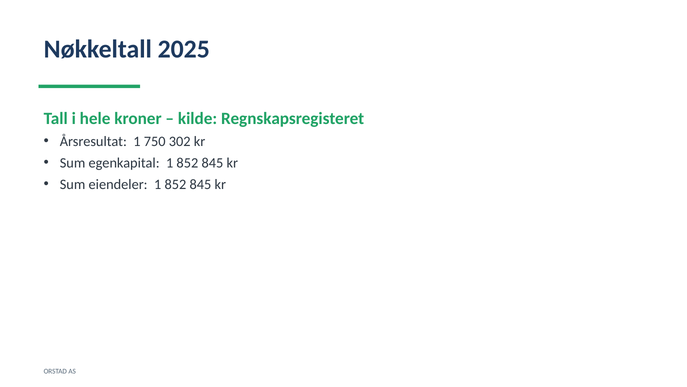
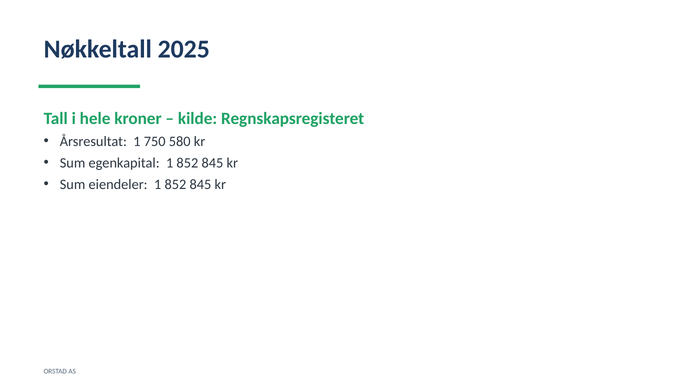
302: 302 -> 580
